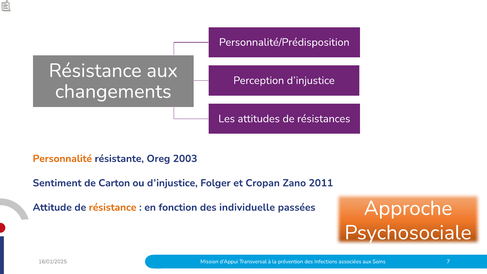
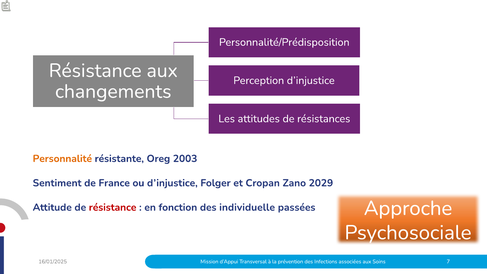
Carton: Carton -> France
2011: 2011 -> 2029
résistance at (113, 207) colour: orange -> red
